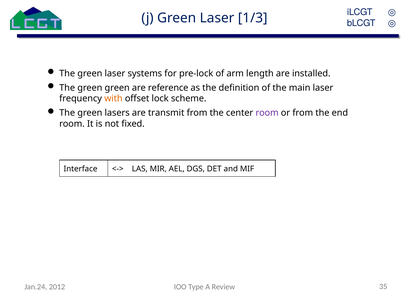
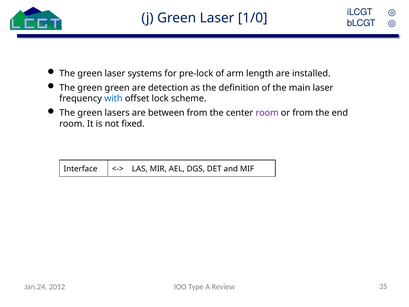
1/3: 1/3 -> 1/0
reference: reference -> detection
with colour: orange -> blue
transmit: transmit -> between
